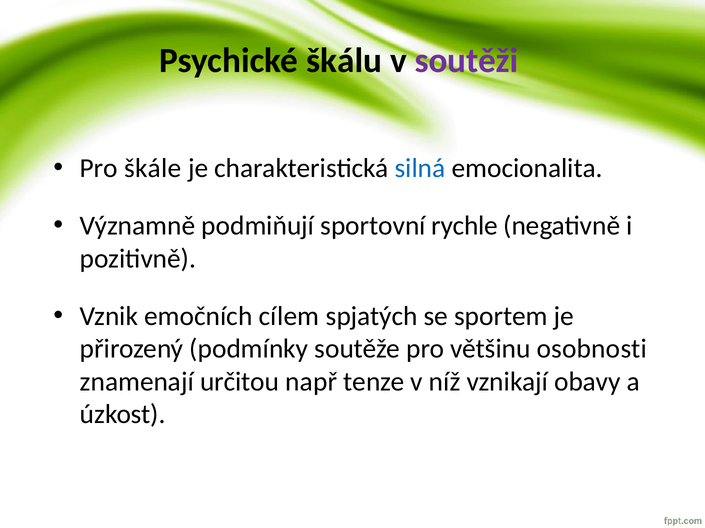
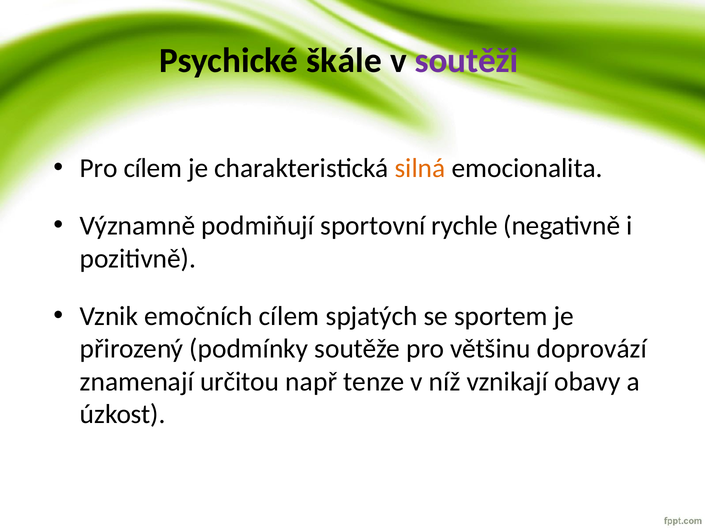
škálu: škálu -> škále
Pro škále: škále -> cílem
silná colour: blue -> orange
osobnosti: osobnosti -> doprovází
